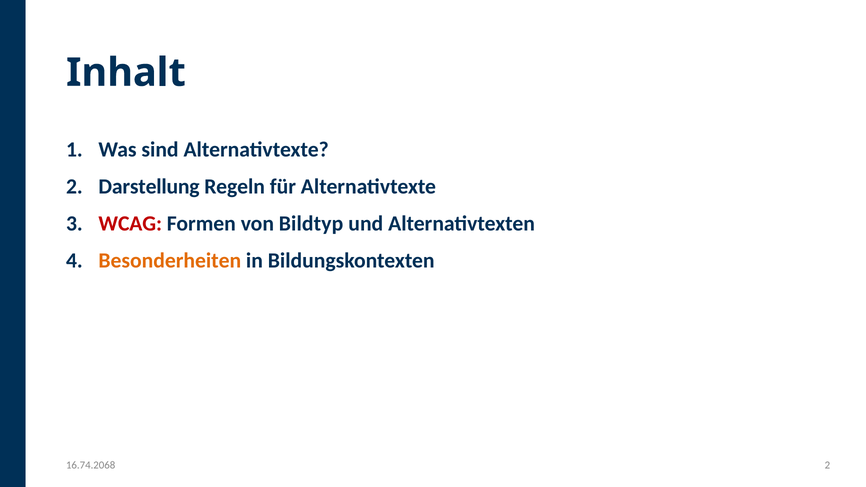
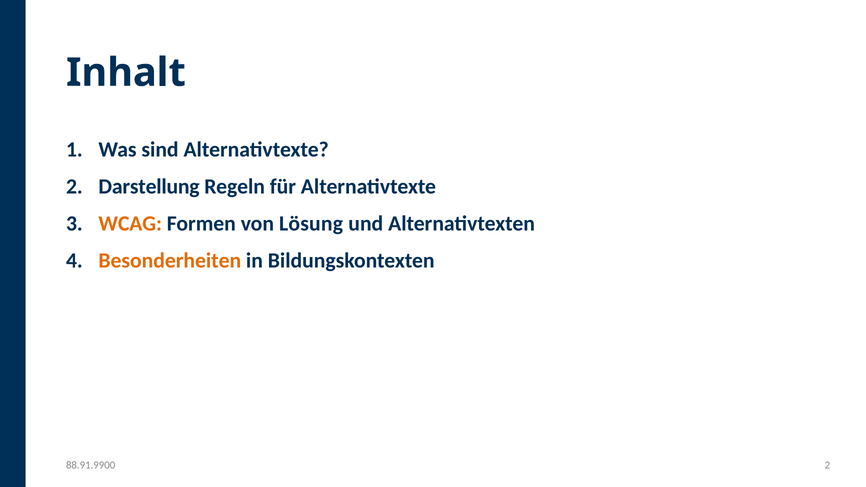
WCAG colour: red -> orange
Bildtyp: Bildtyp -> Lösung
16.74.2068: 16.74.2068 -> 88.91.9900
